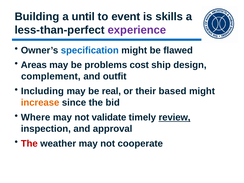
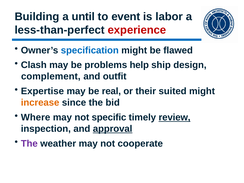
skills: skills -> labor
experience colour: purple -> red
Areas: Areas -> Clash
cost: cost -> help
Including: Including -> Expertise
based: based -> suited
validate: validate -> specific
approval underline: none -> present
The at (29, 144) colour: red -> purple
